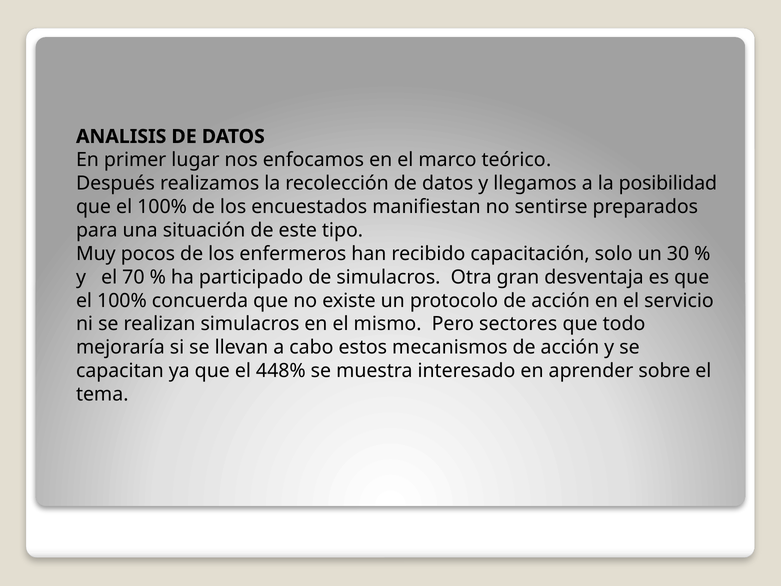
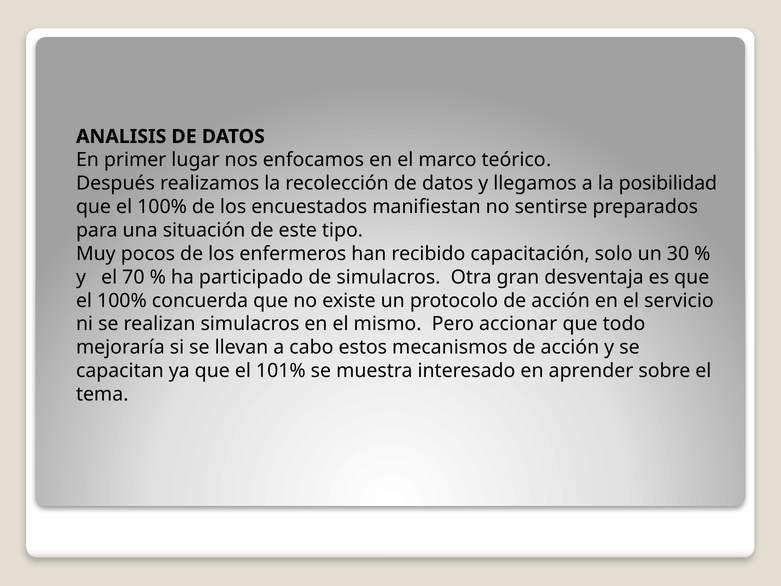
sectores: sectores -> accionar
448%: 448% -> 101%
